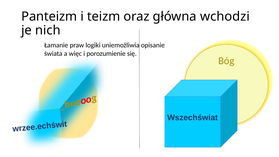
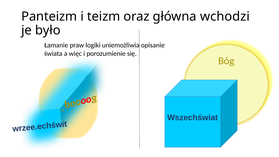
nich: nich -> było
